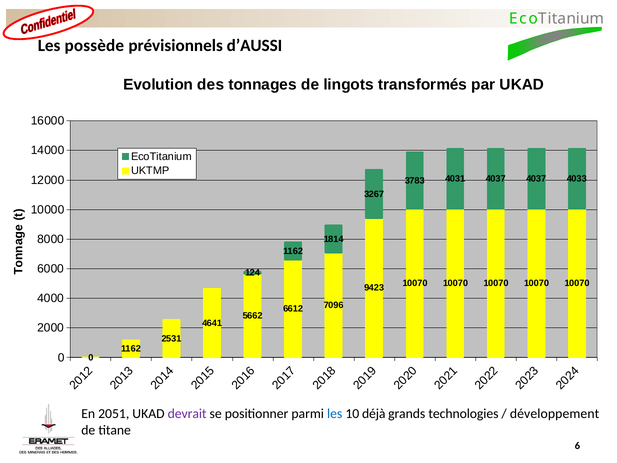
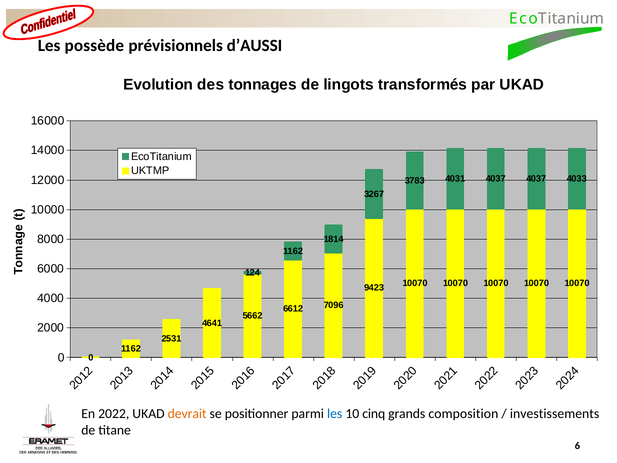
2051: 2051 -> 2022
devrait colour: purple -> orange
déjà: déjà -> cinq
technologies: technologies -> composition
développement: développement -> investissements
